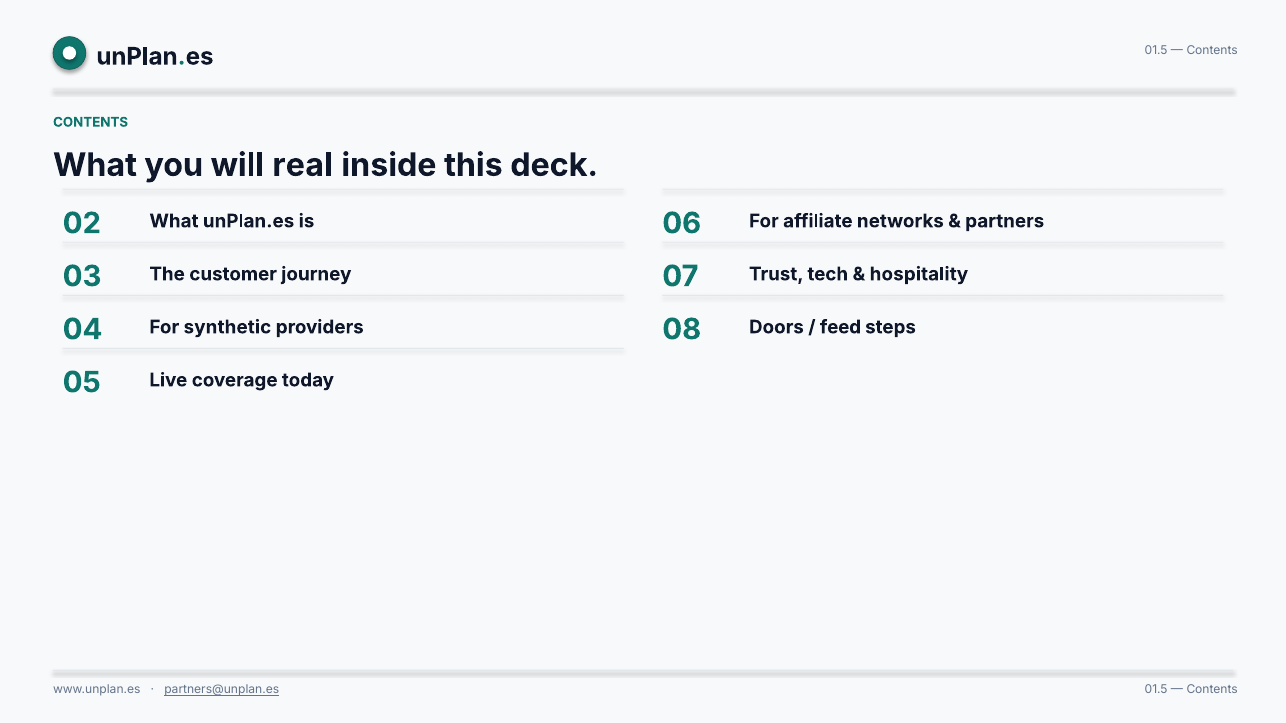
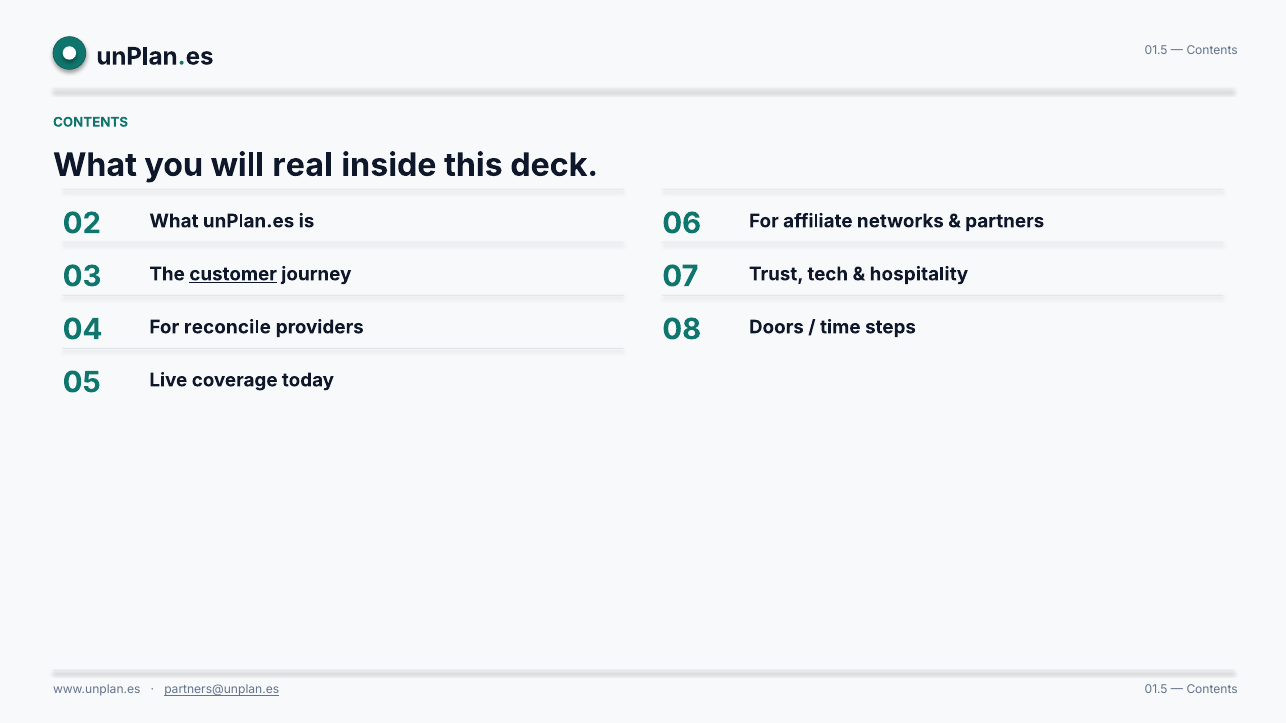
customer underline: none -> present
synthetic: synthetic -> reconcile
feed: feed -> time
